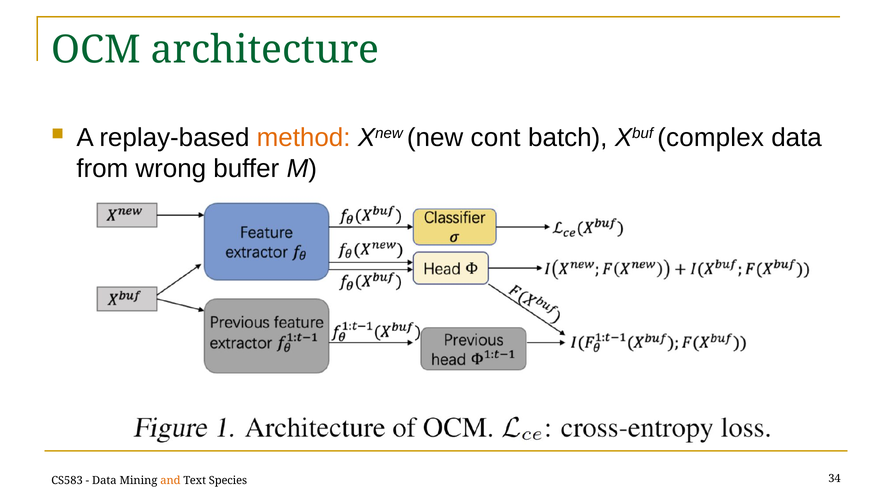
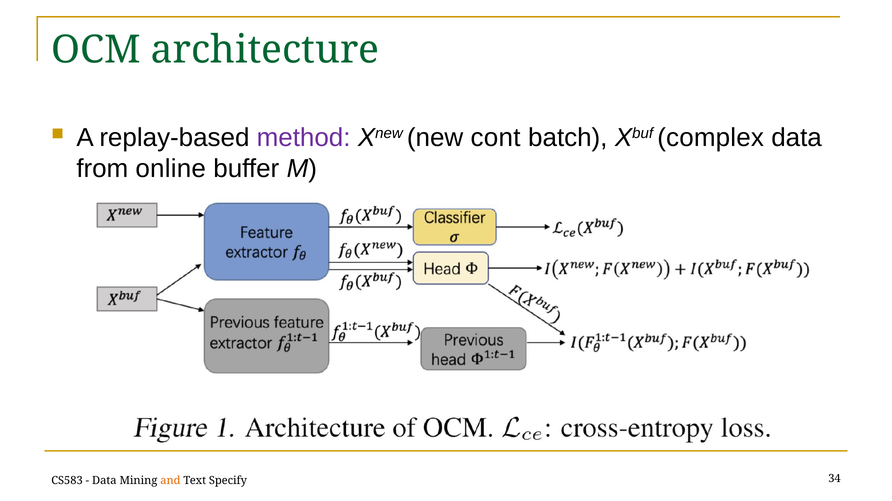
method colour: orange -> purple
wrong: wrong -> online
Species: Species -> Specify
